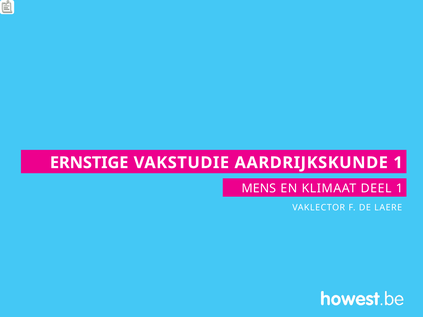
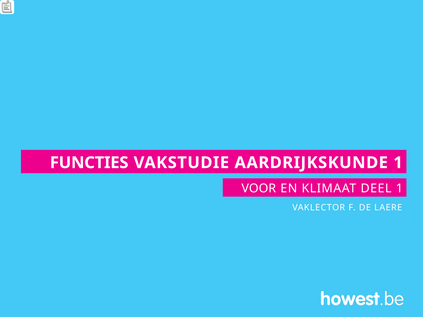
ERNSTIGE: ERNSTIGE -> FUNCTIES
MENS: MENS -> VOOR
